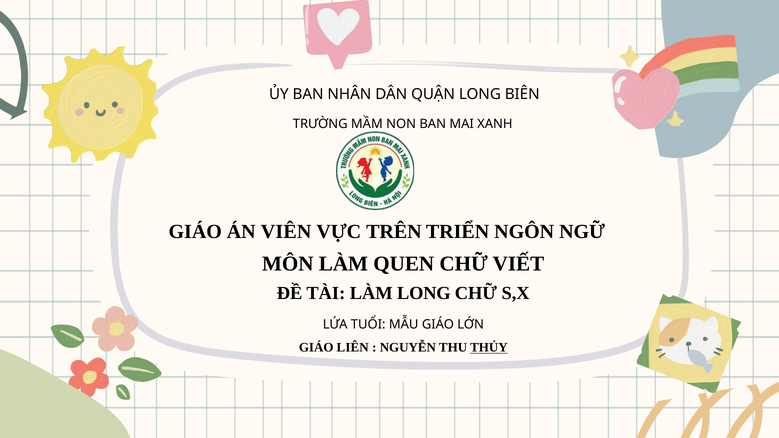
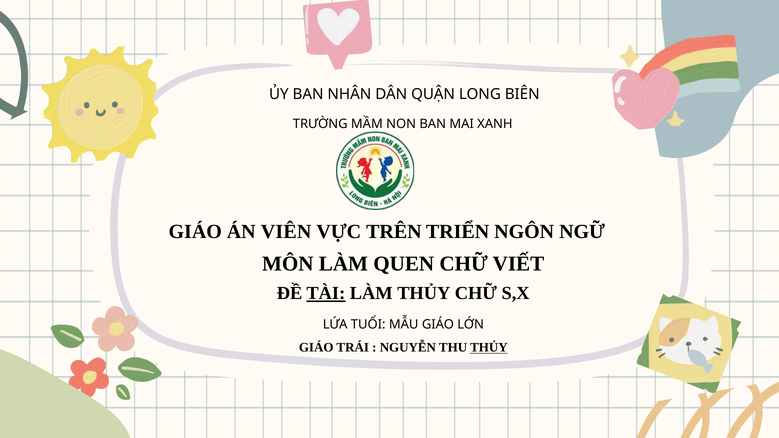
TÀI underline: none -> present
LÀM LONG: LONG -> THỦY
LIÊN: LIÊN -> TRÁI
